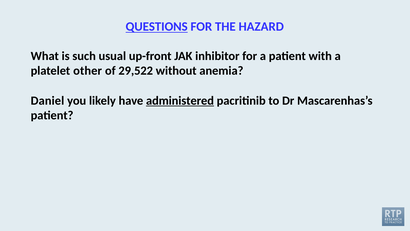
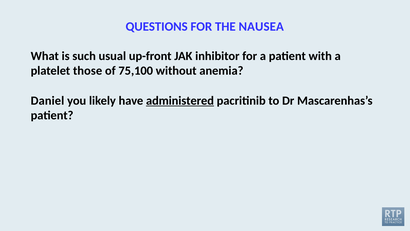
QUESTIONS underline: present -> none
HAZARD: HAZARD -> NAUSEA
other: other -> those
29,522: 29,522 -> 75,100
